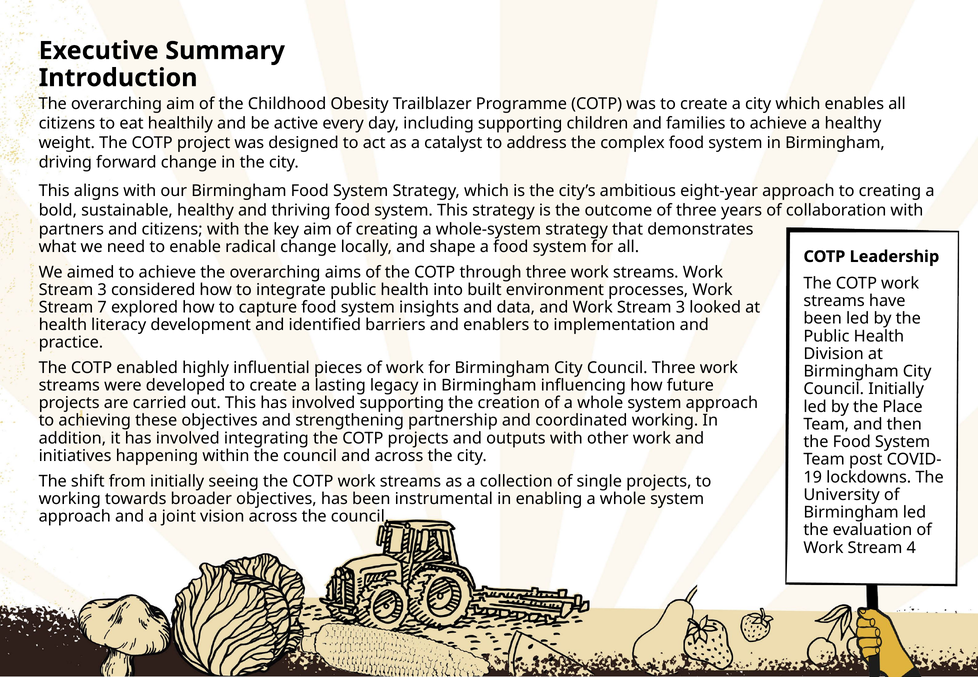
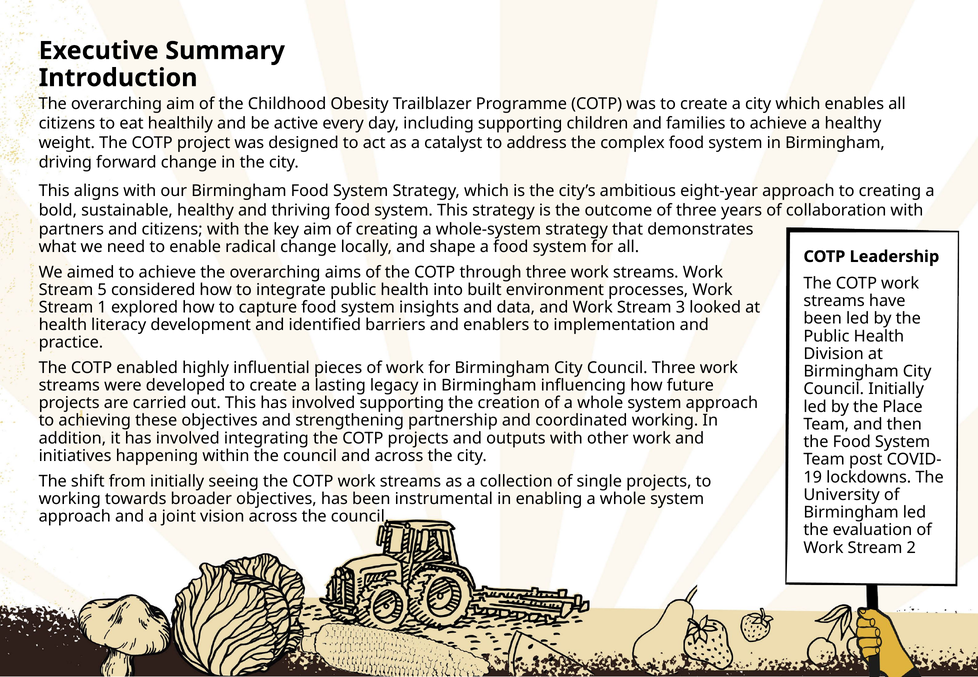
3 at (102, 290): 3 -> 5
7: 7 -> 1
4: 4 -> 2
